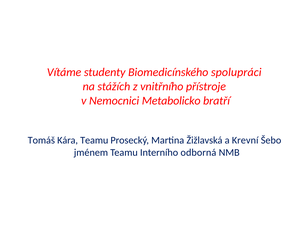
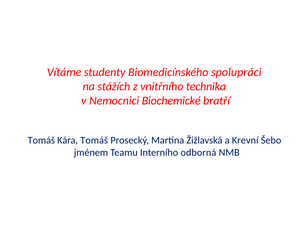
přístroje: přístroje -> technika
Metabolicko: Metabolicko -> Biochemické
Kára Teamu: Teamu -> Tomáš
